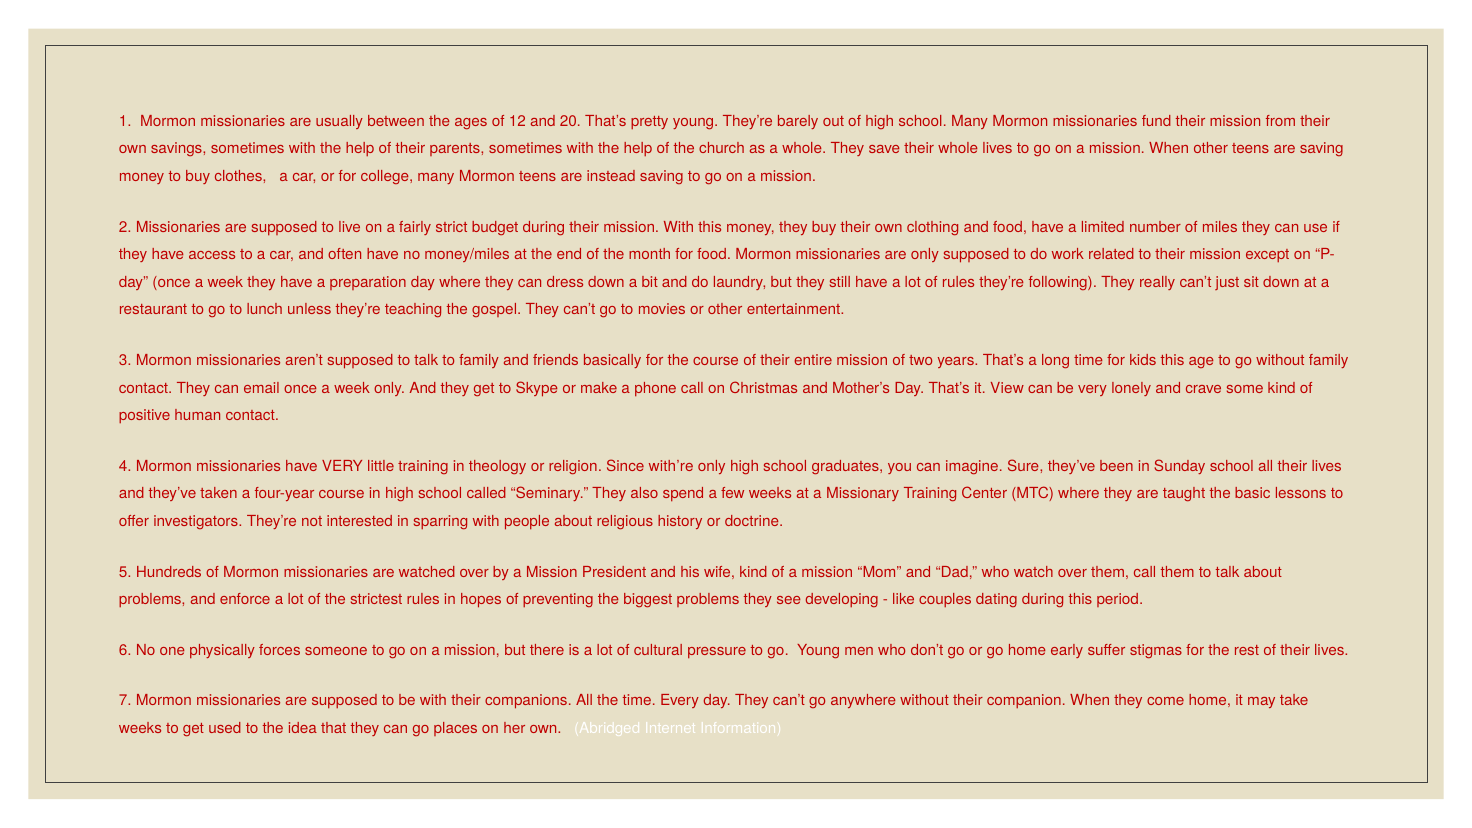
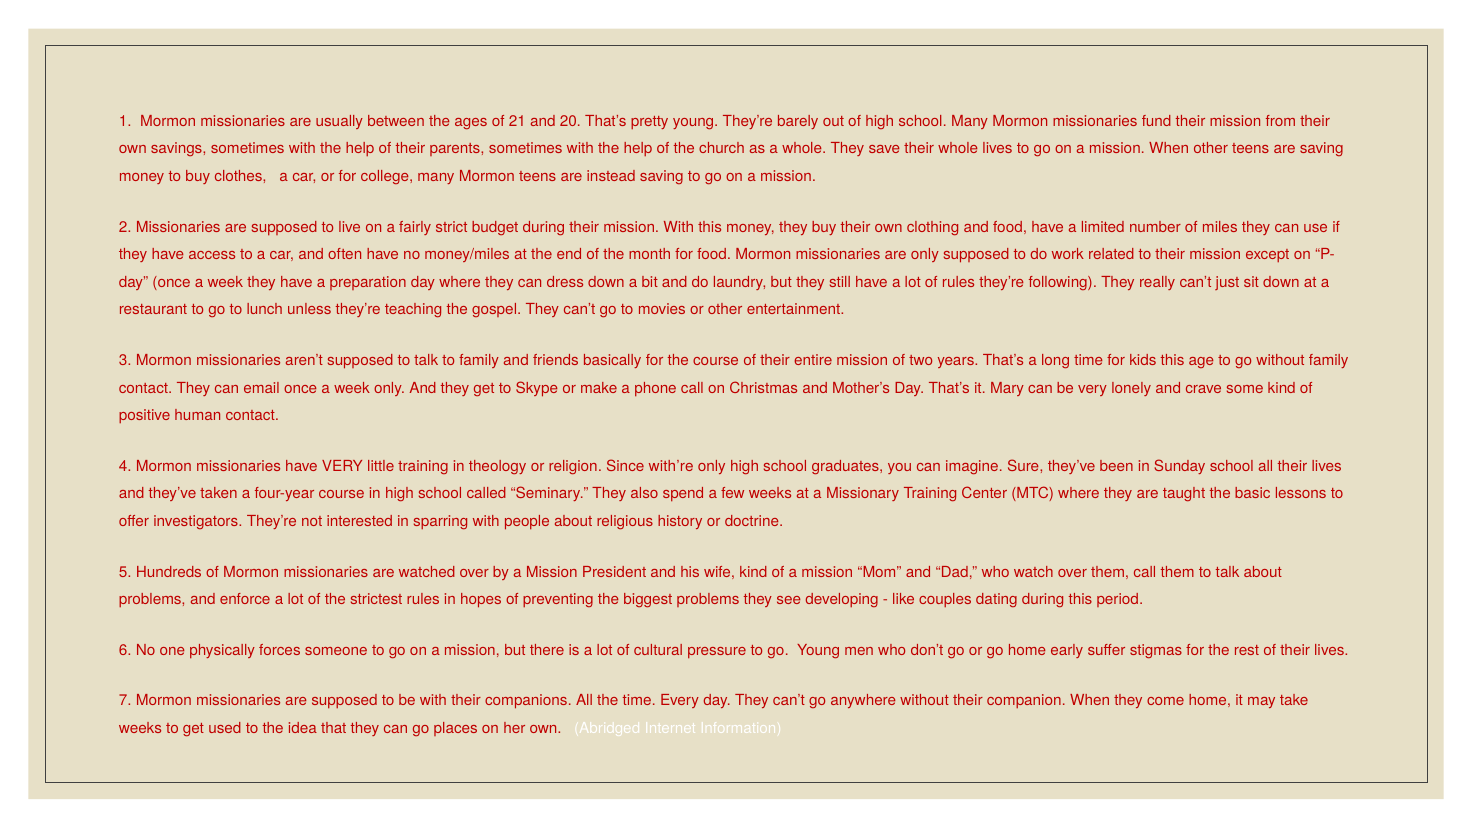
12: 12 -> 21
View: View -> Mary
